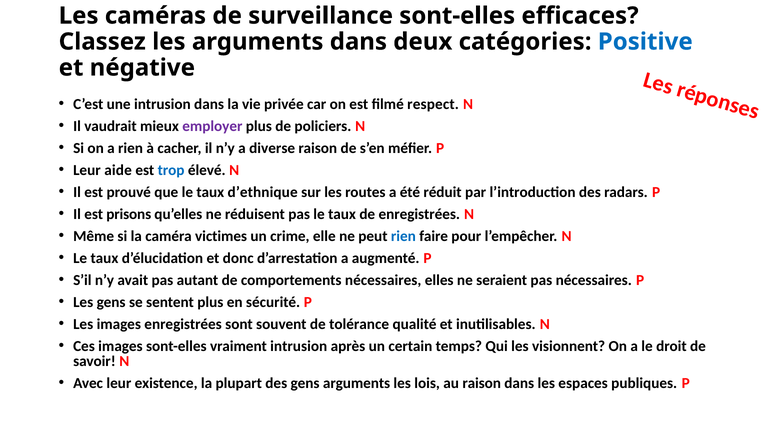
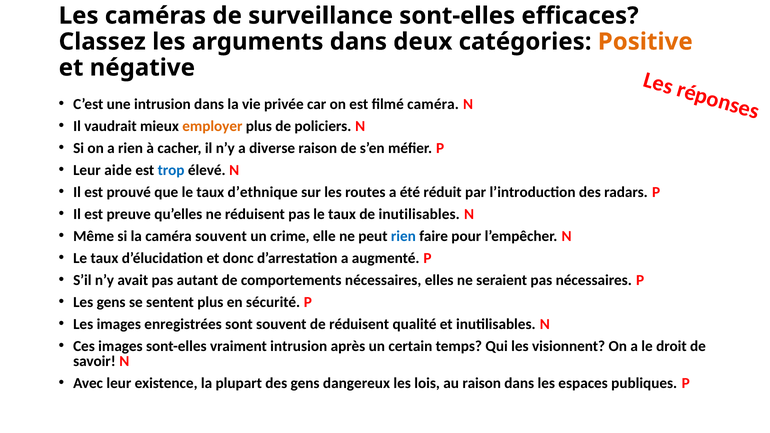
Positive colour: blue -> orange
filmé respect: respect -> caméra
employer colour: purple -> orange
prisons: prisons -> preuve
de enregistrées: enregistrées -> inutilisables
caméra victimes: victimes -> souvent
de tolérance: tolérance -> réduisent
gens arguments: arguments -> dangereux
